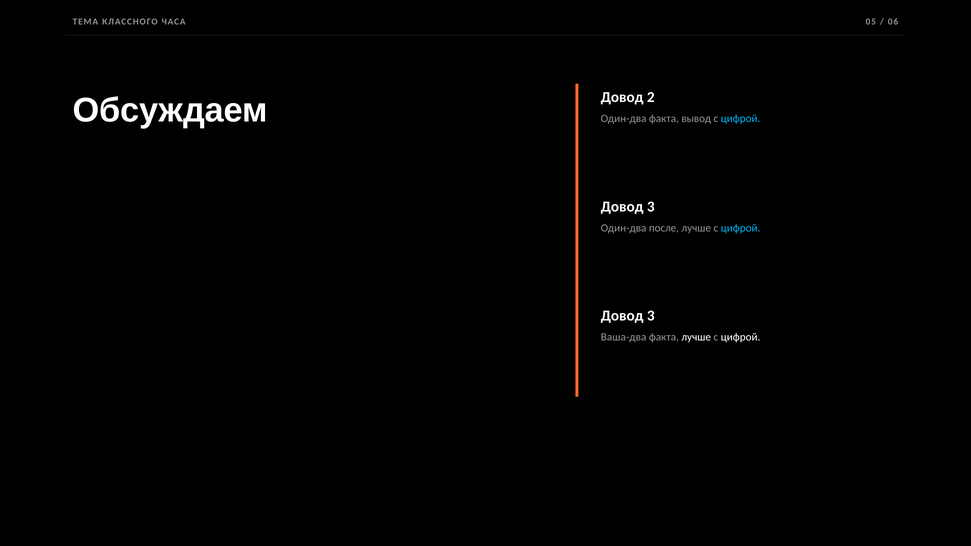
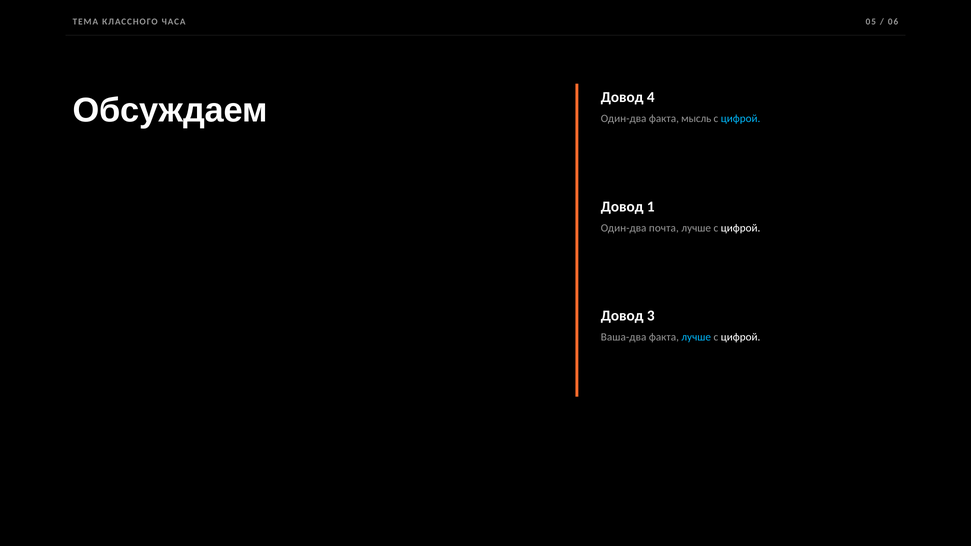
2: 2 -> 4
вывод: вывод -> мысль
3 at (651, 207): 3 -> 1
после: после -> почта
цифрой at (741, 228) colour: light blue -> white
лучше at (696, 337) colour: white -> light blue
